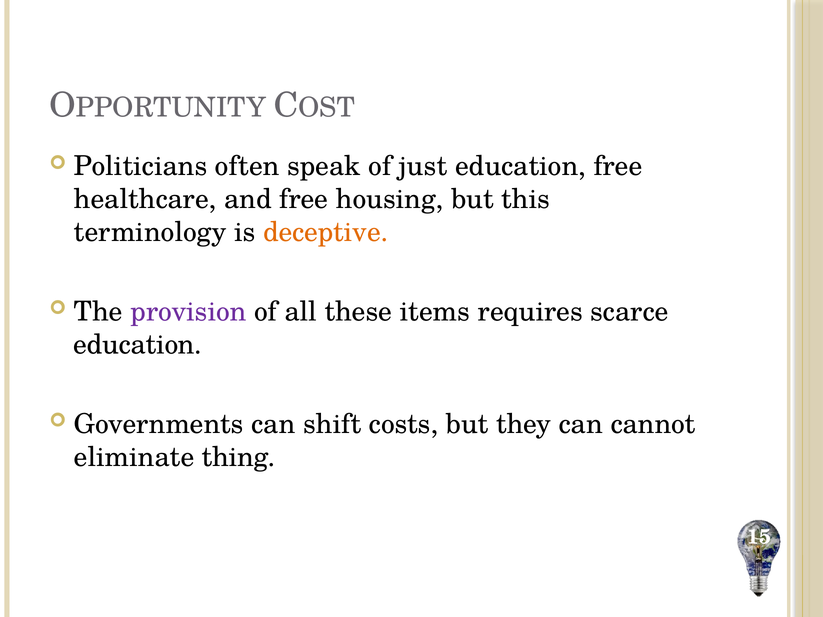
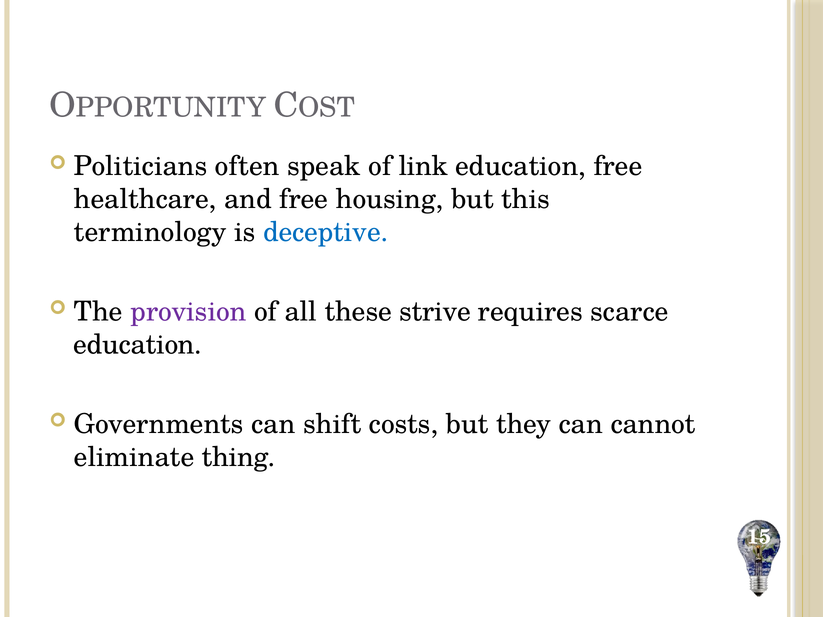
just: just -> link
deceptive colour: orange -> blue
items: items -> strive
